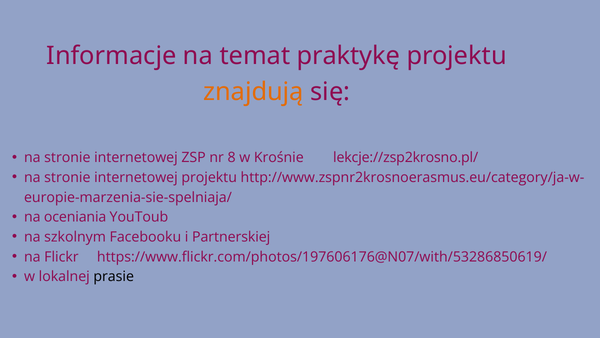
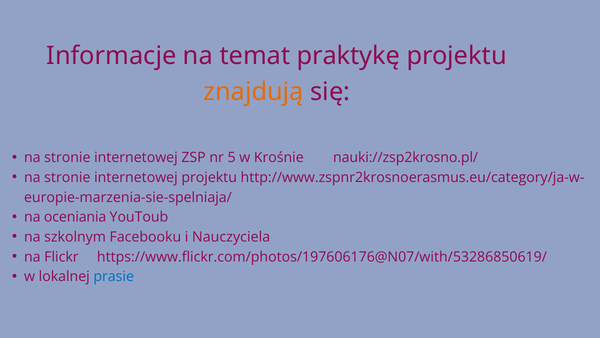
8: 8 -> 5
lekcje://zsp2krosno.pl/: lekcje://zsp2krosno.pl/ -> nauki://zsp2krosno.pl/
Partnerskiej: Partnerskiej -> Nauczyciela
prasie colour: black -> blue
